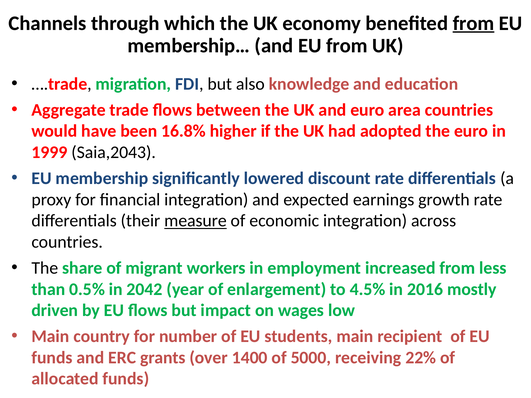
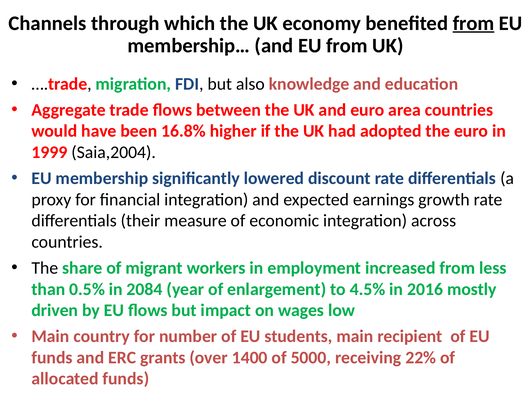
Saia,2043: Saia,2043 -> Saia,2004
measure underline: present -> none
2042: 2042 -> 2084
